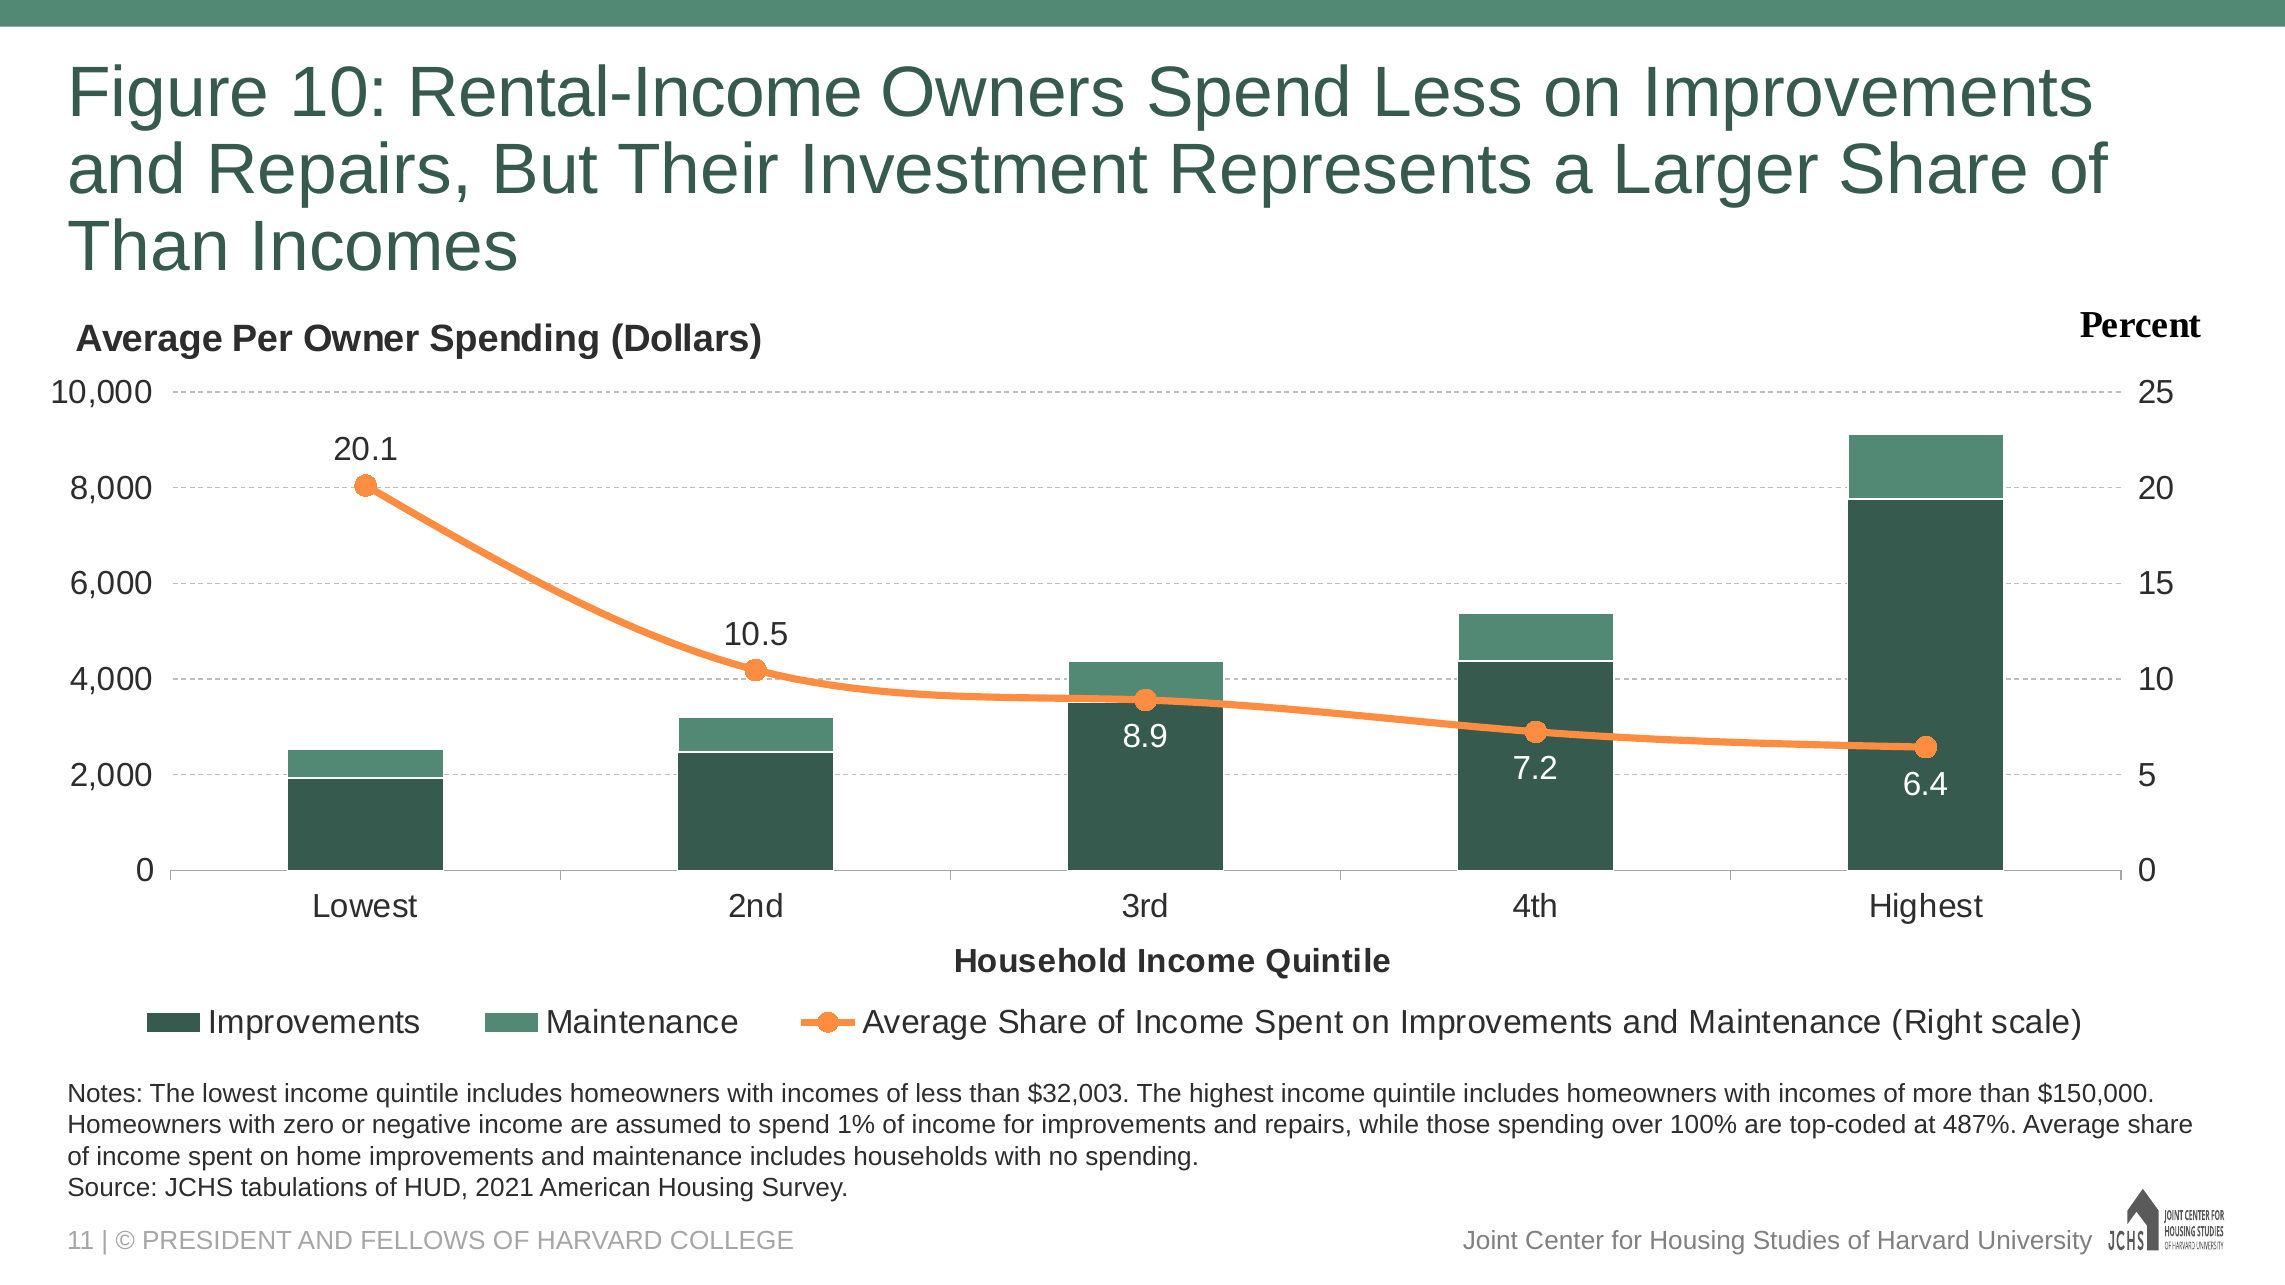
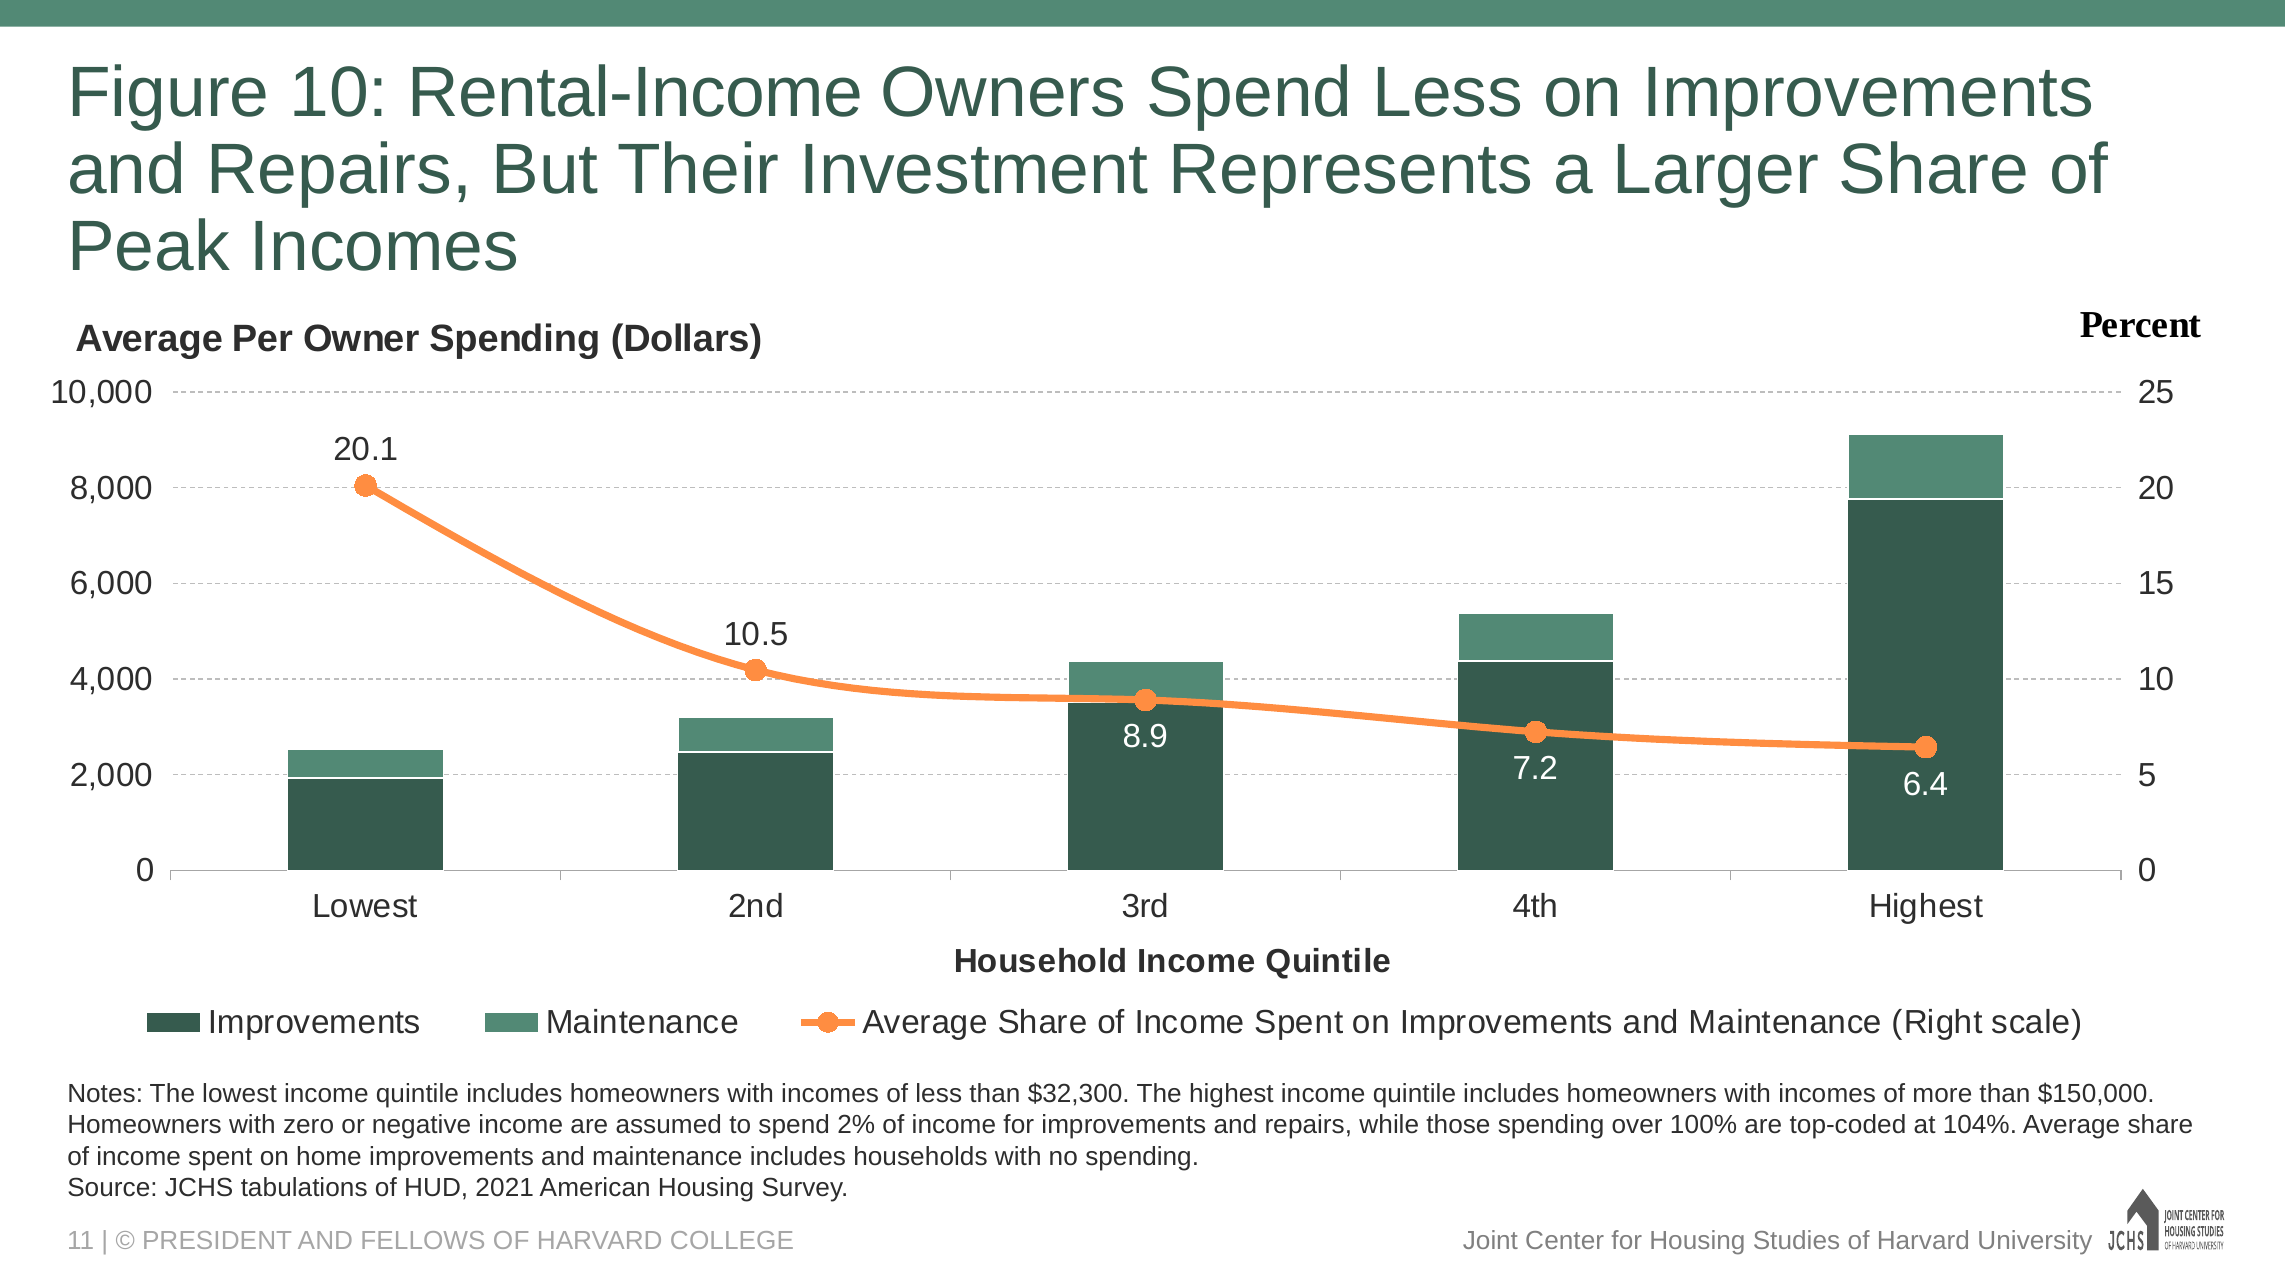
Than at (149, 247): Than -> Peak
$32,003: $32,003 -> $32,300
1%: 1% -> 2%
487%: 487% -> 104%
